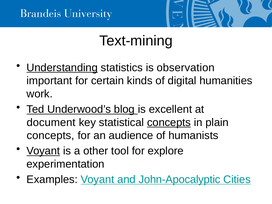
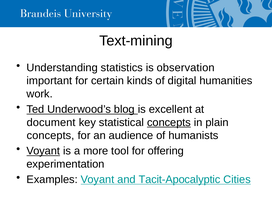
Understanding underline: present -> none
other: other -> more
explore: explore -> offering
John-Apocalyptic: John-Apocalyptic -> Tacit-Apocalyptic
